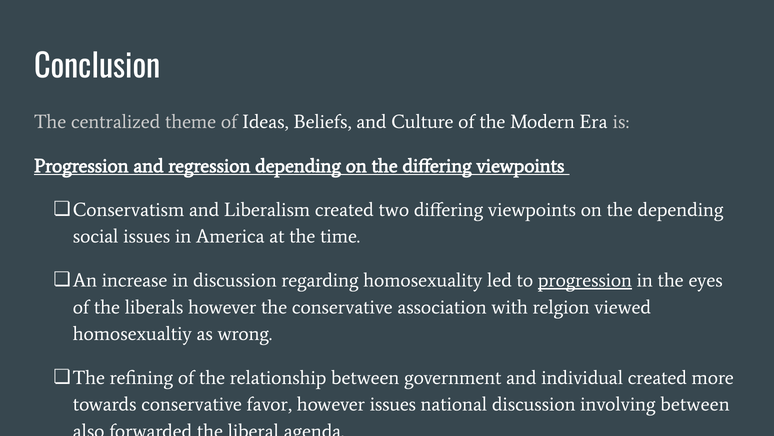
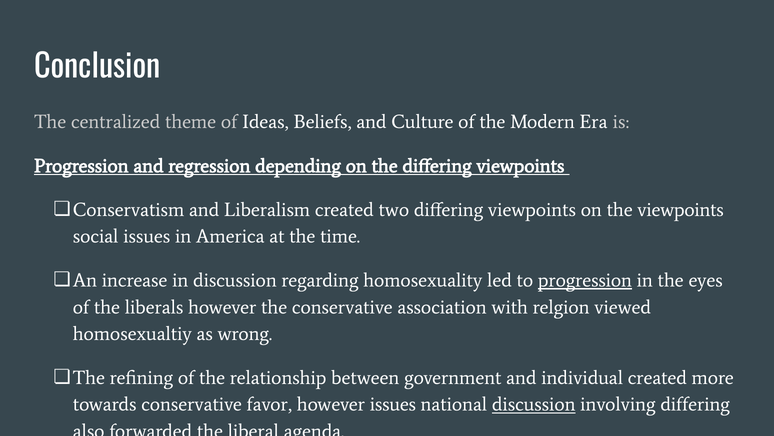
the depending: depending -> viewpoints
discussion at (534, 404) underline: none -> present
involving between: between -> differing
